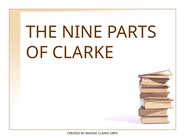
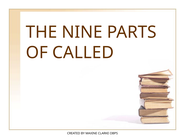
OF CLARKE: CLARKE -> CALLED
